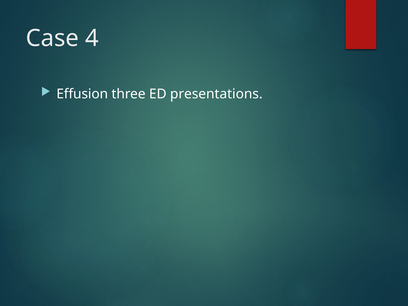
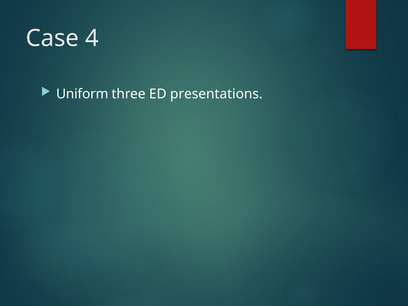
Effusion: Effusion -> Uniform
